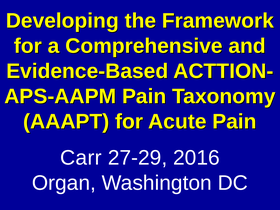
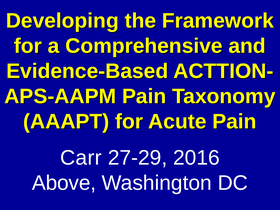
Organ: Organ -> Above
